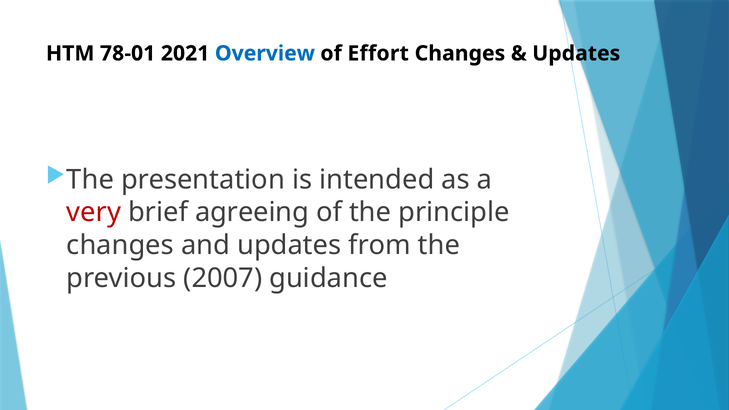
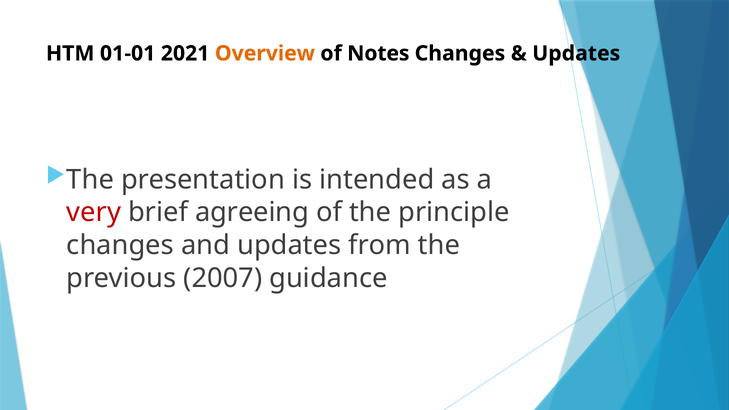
78-01: 78-01 -> 01-01
Overview colour: blue -> orange
Effort: Effort -> Notes
